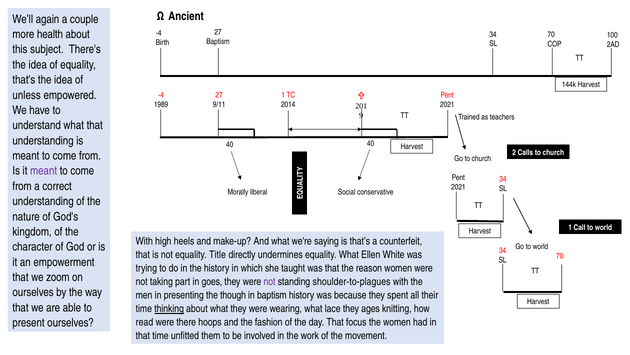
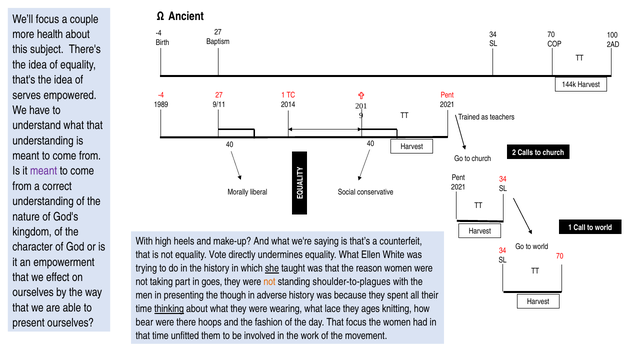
We’ll again: again -> focus
unless: unless -> serves
Title: Title -> Vote
she underline: none -> present
zoom: zoom -> effect
not at (269, 281) colour: purple -> orange
in baptism: baptism -> adverse
read: read -> bear
